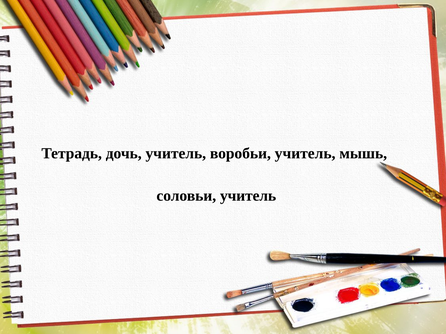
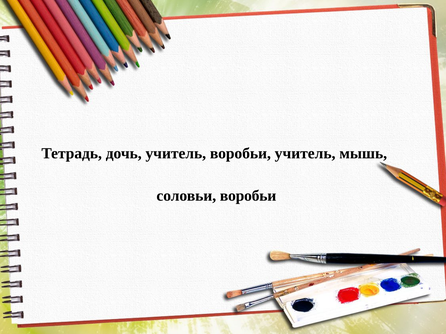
соловьи учитель: учитель -> воробьи
